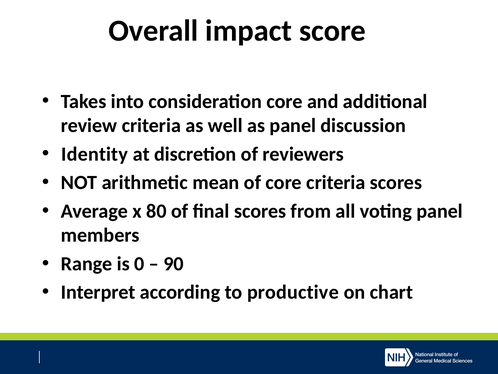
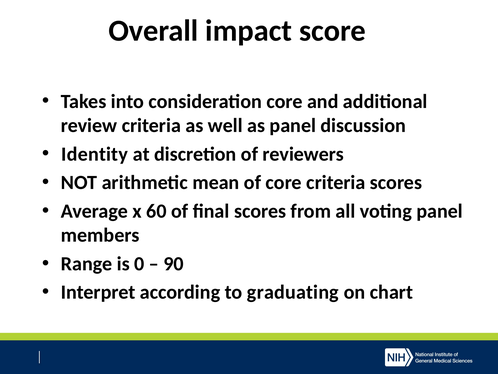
80: 80 -> 60
productive: productive -> graduating
